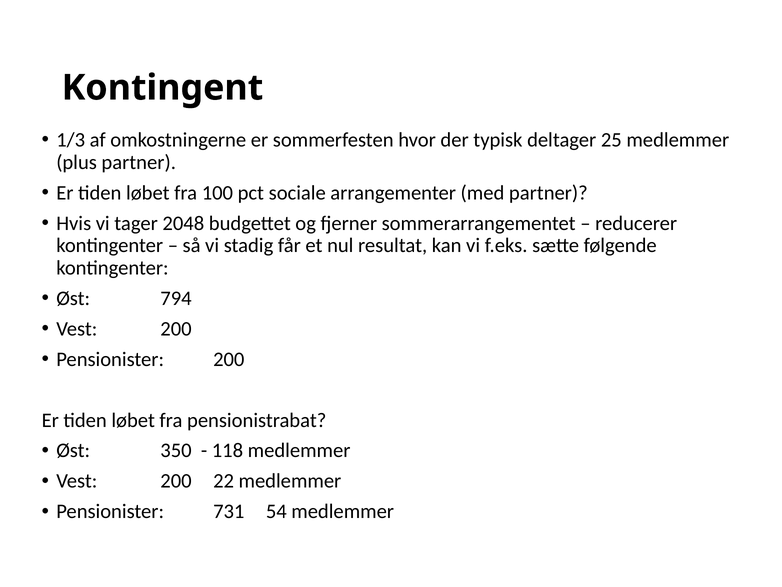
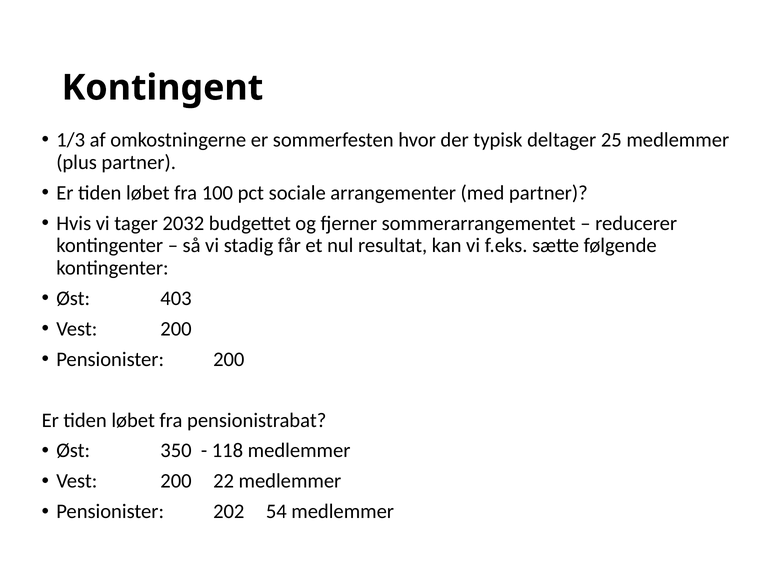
2048: 2048 -> 2032
794: 794 -> 403
731: 731 -> 202
